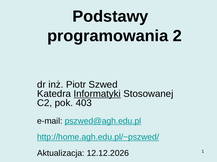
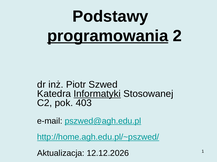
programowania underline: none -> present
